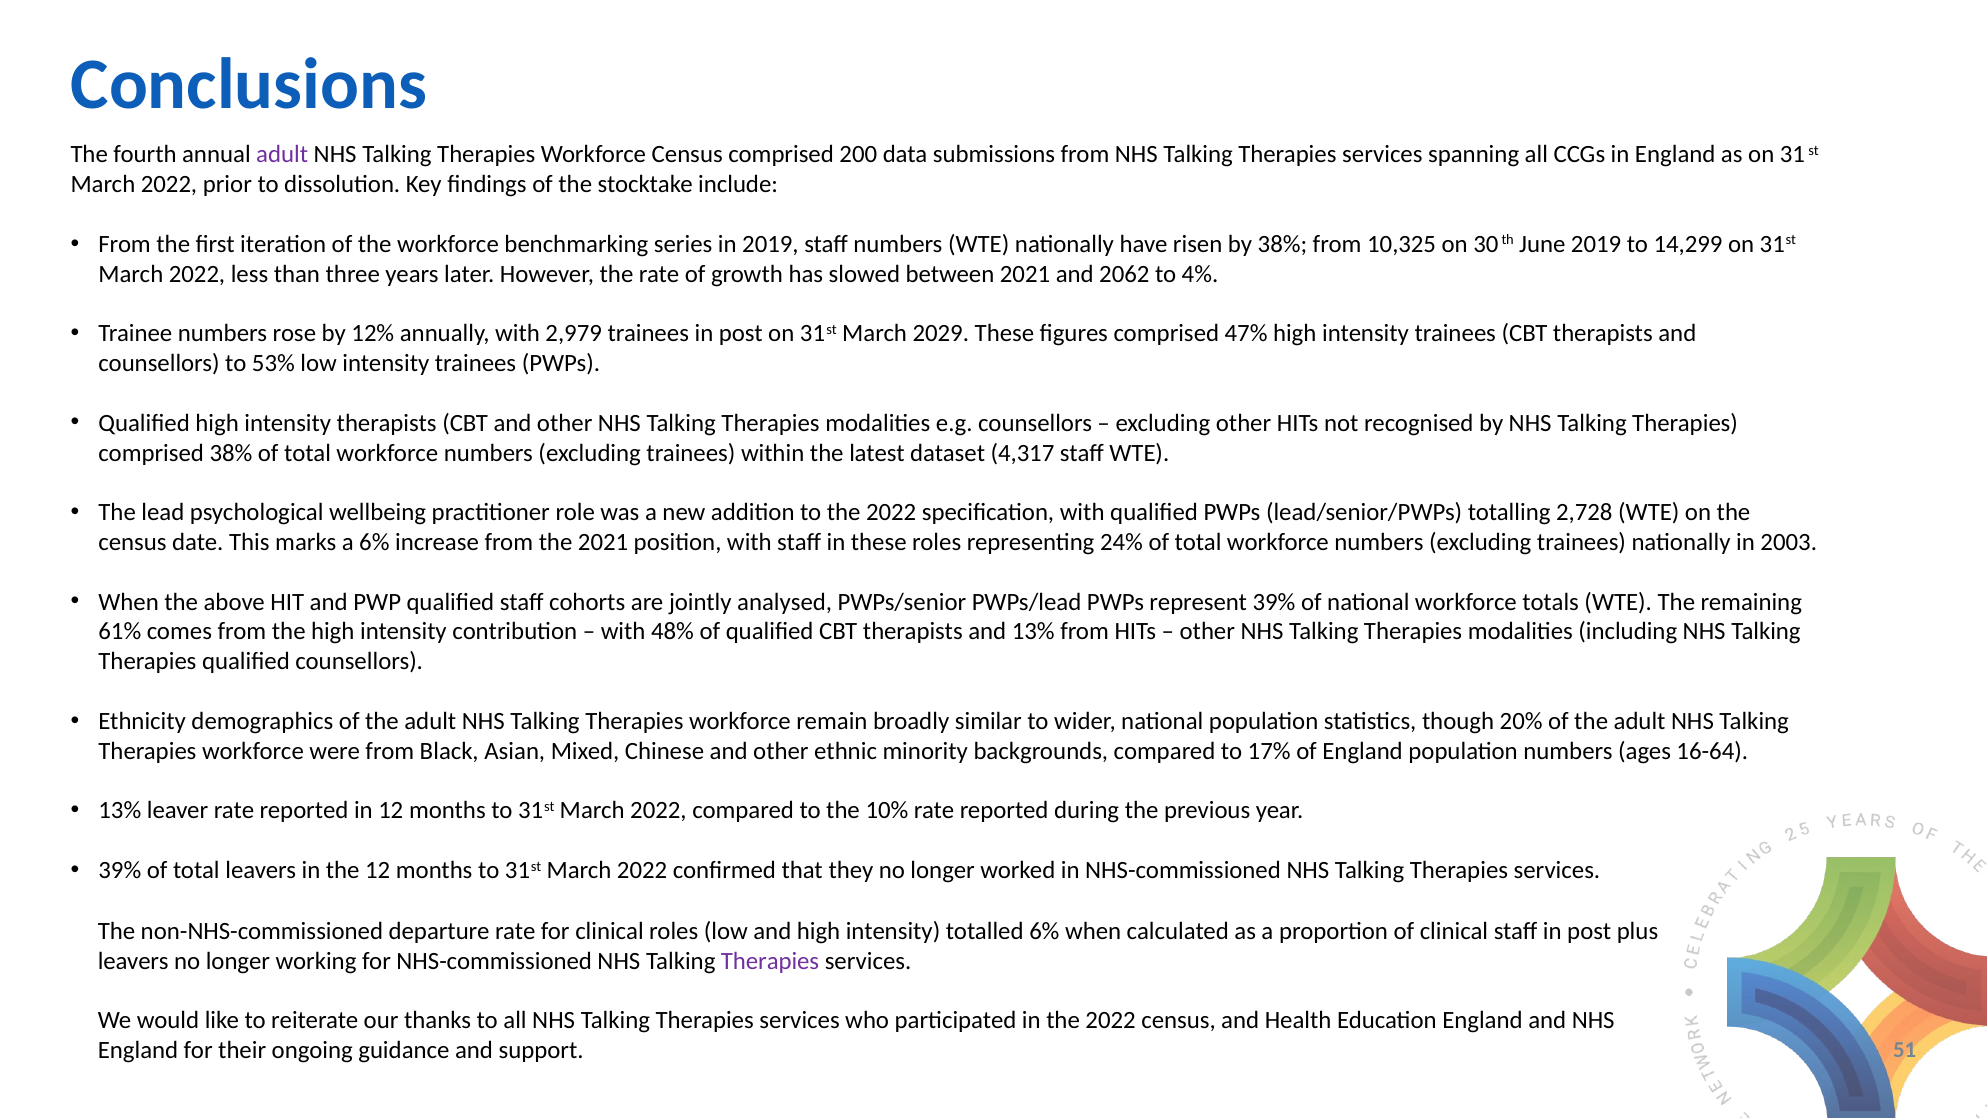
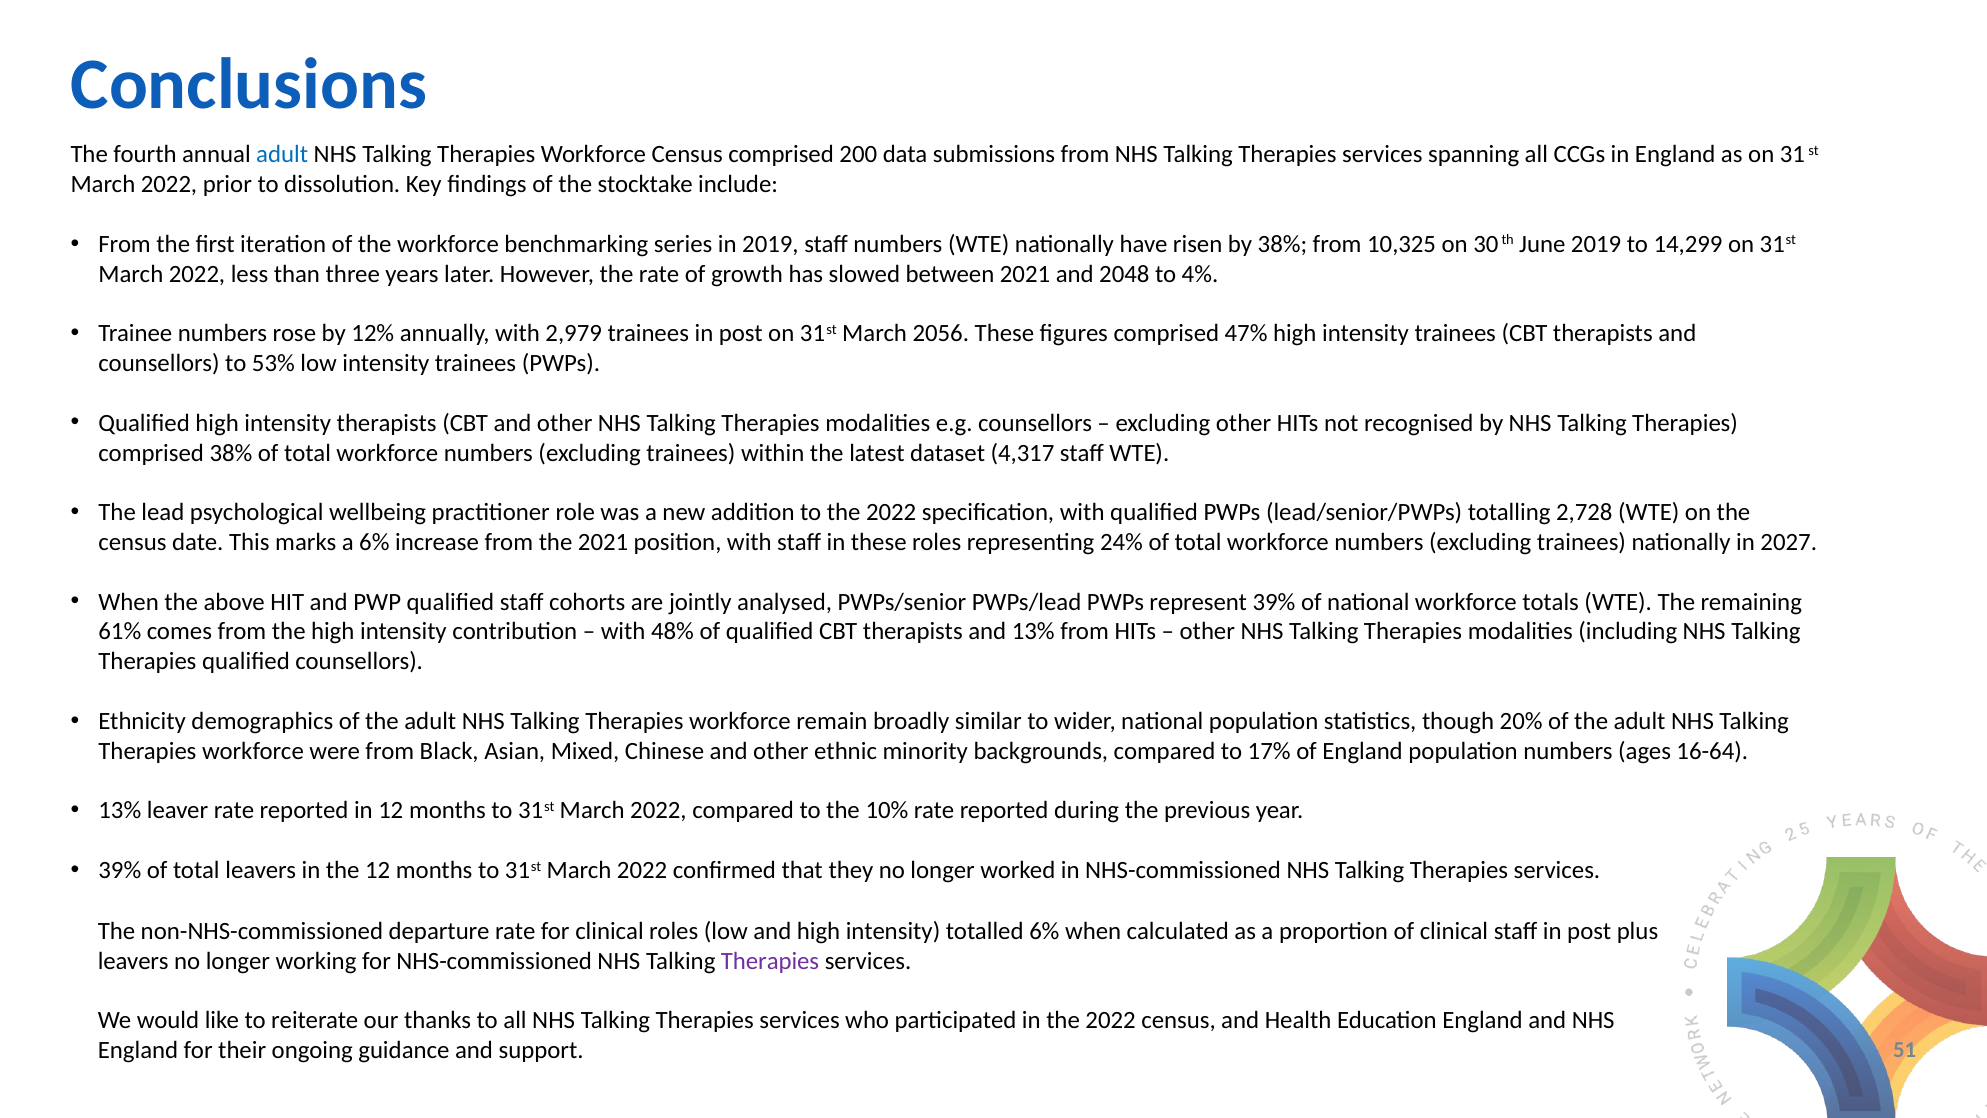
adult at (282, 155) colour: purple -> blue
2062: 2062 -> 2048
2029: 2029 -> 2056
2003: 2003 -> 2027
